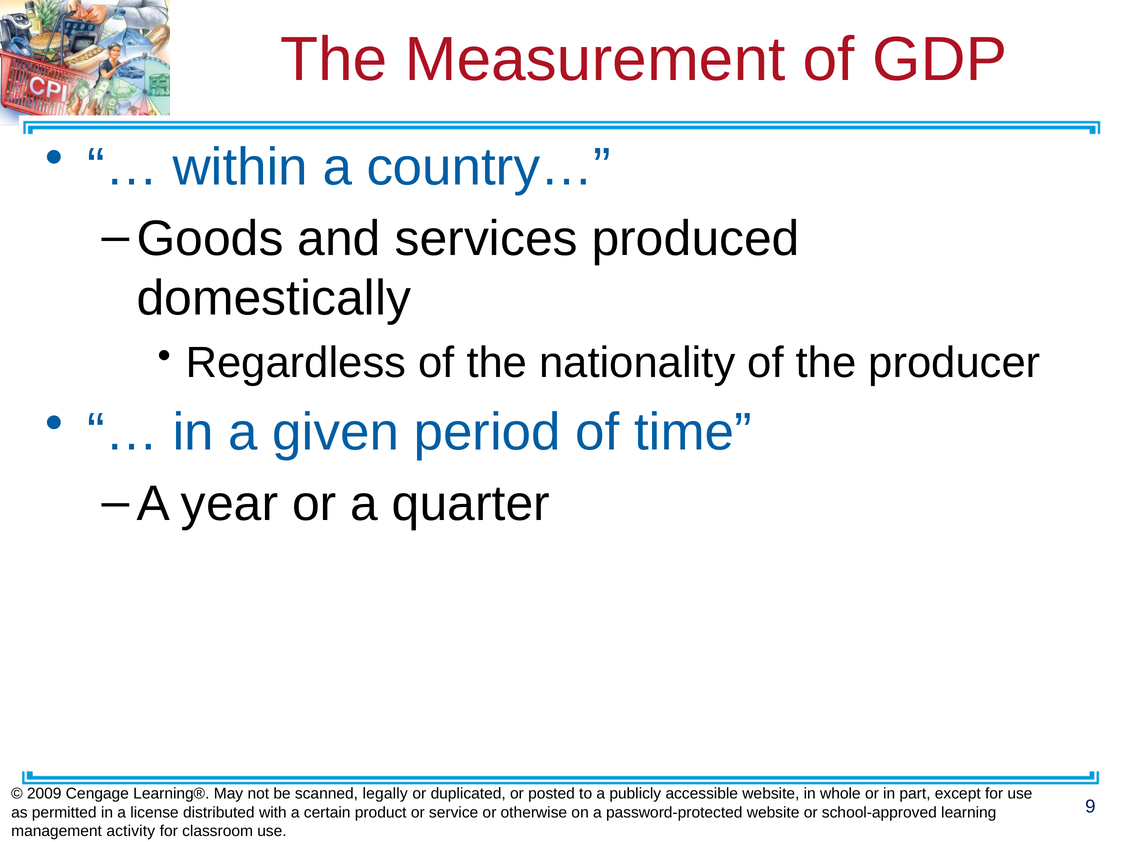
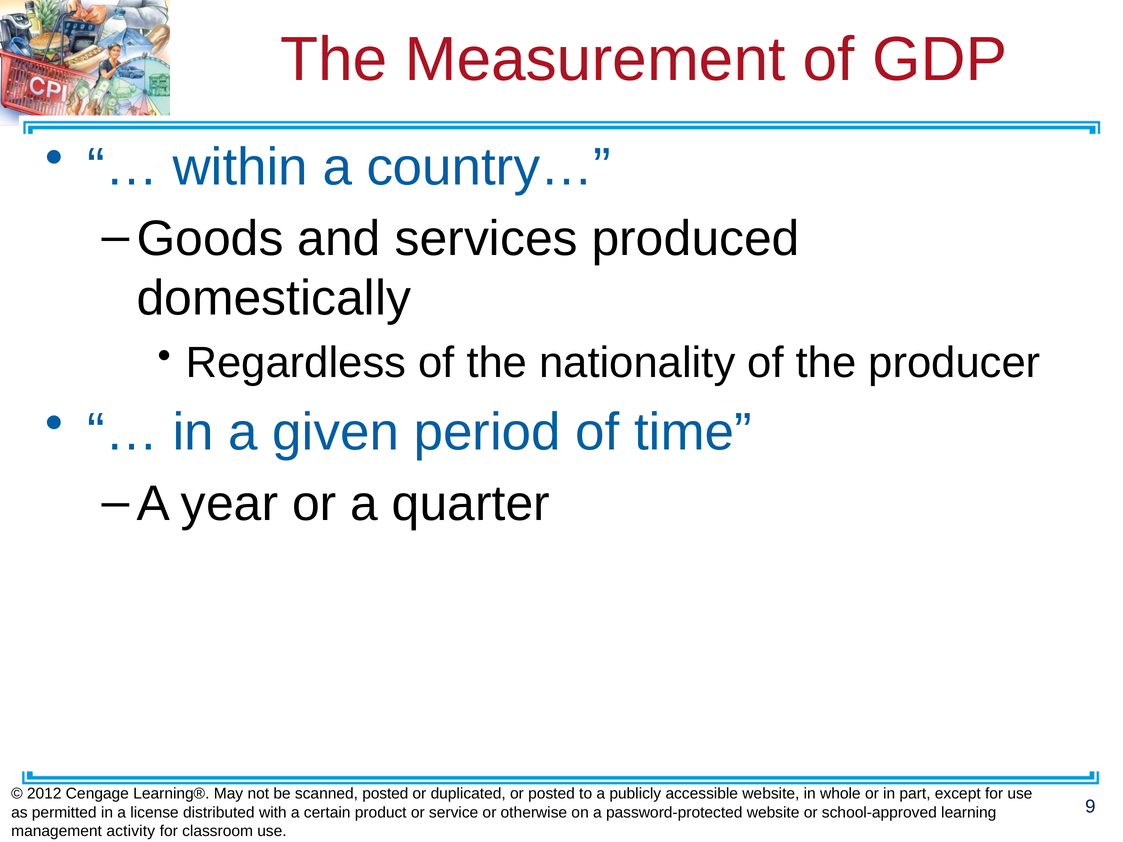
2009: 2009 -> 2012
scanned legally: legally -> posted
